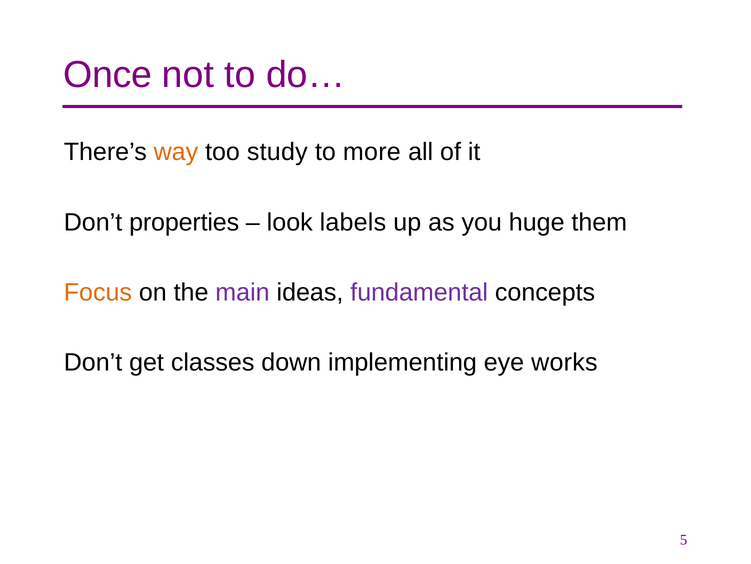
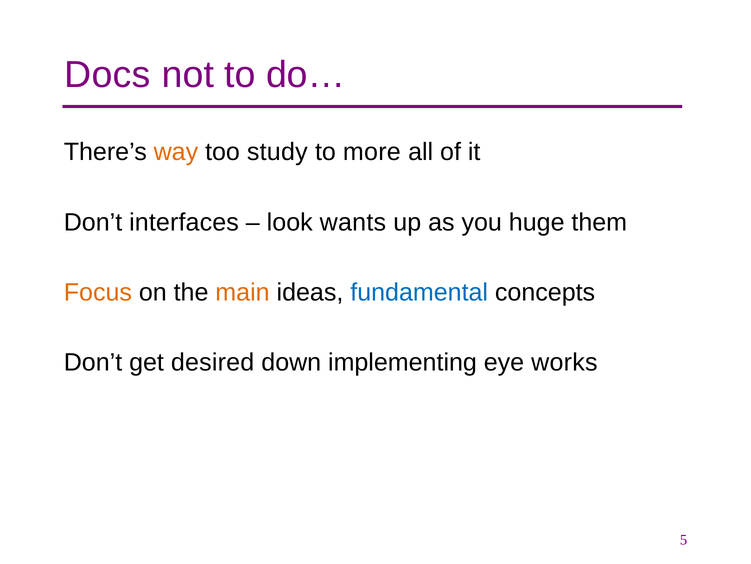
Once: Once -> Docs
properties: properties -> interfaces
labels: labels -> wants
main colour: purple -> orange
fundamental colour: purple -> blue
classes: classes -> desired
